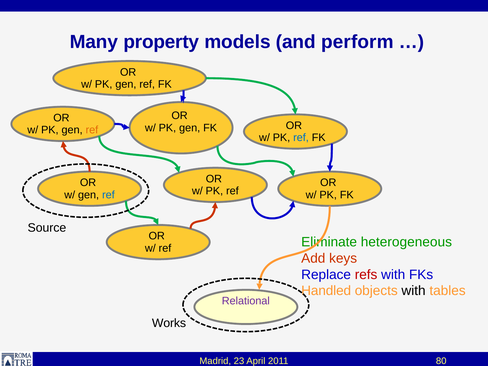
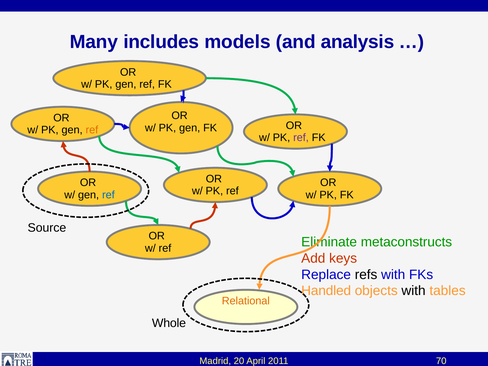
property: property -> includes
perform: perform -> analysis
ref at (301, 138) colour: blue -> purple
heterogeneous: heterogeneous -> metaconstructs
refs colour: red -> black
Relational colour: purple -> orange
Works: Works -> Whole
23: 23 -> 20
80: 80 -> 70
